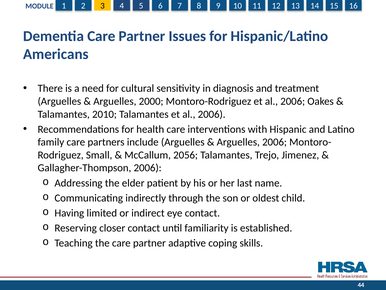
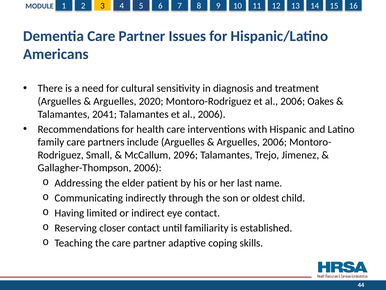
2000: 2000 -> 2020
2010: 2010 -> 2041
2056: 2056 -> 2096
